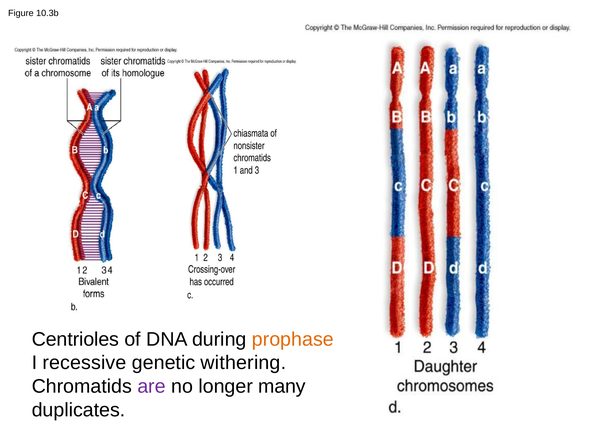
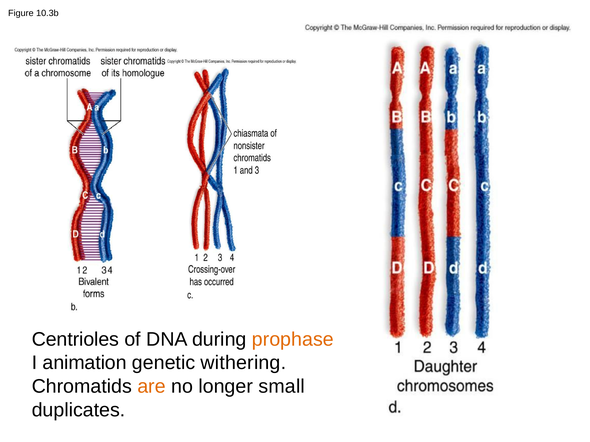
recessive: recessive -> animation
are colour: purple -> orange
many: many -> small
